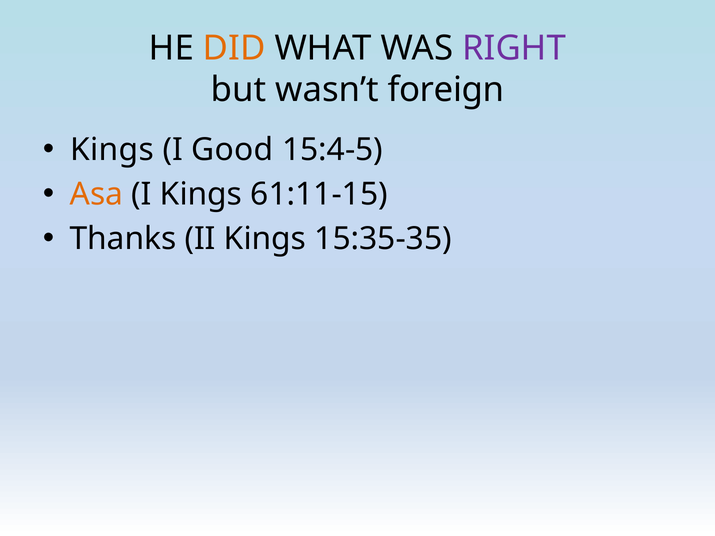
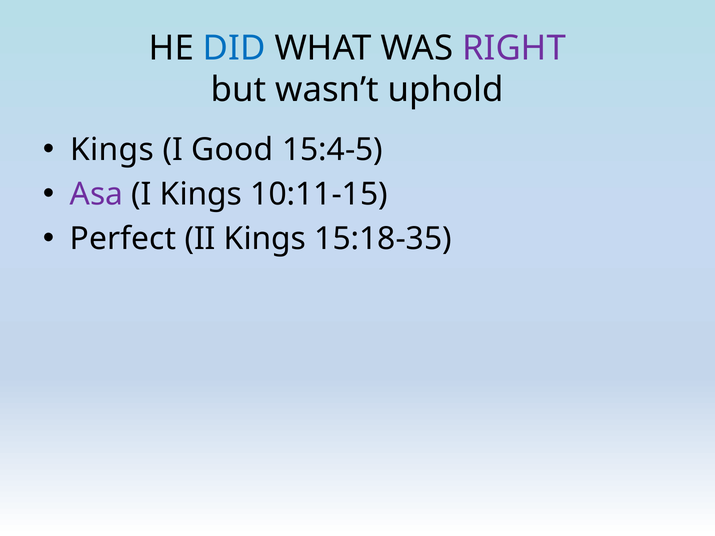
DID colour: orange -> blue
foreign: foreign -> uphold
Asa colour: orange -> purple
61:11-15: 61:11-15 -> 10:11-15
Thanks: Thanks -> Perfect
15:35-35: 15:35-35 -> 15:18-35
